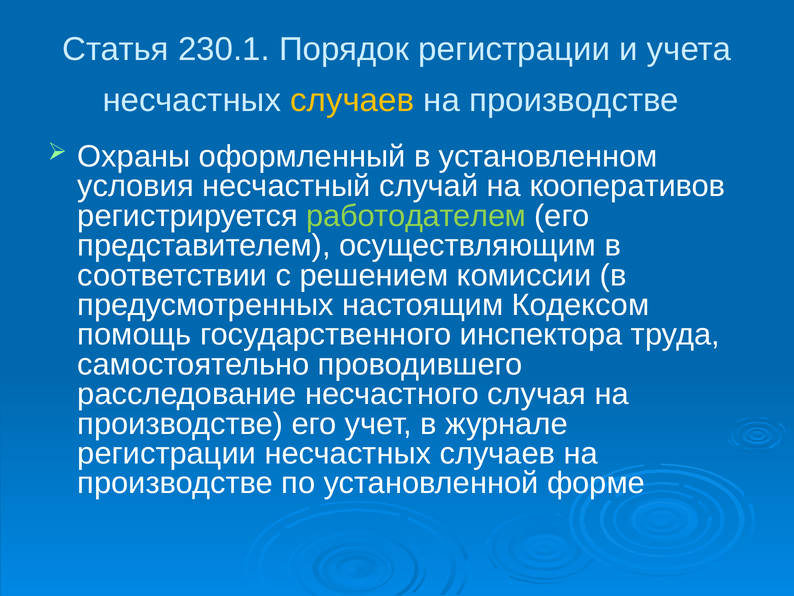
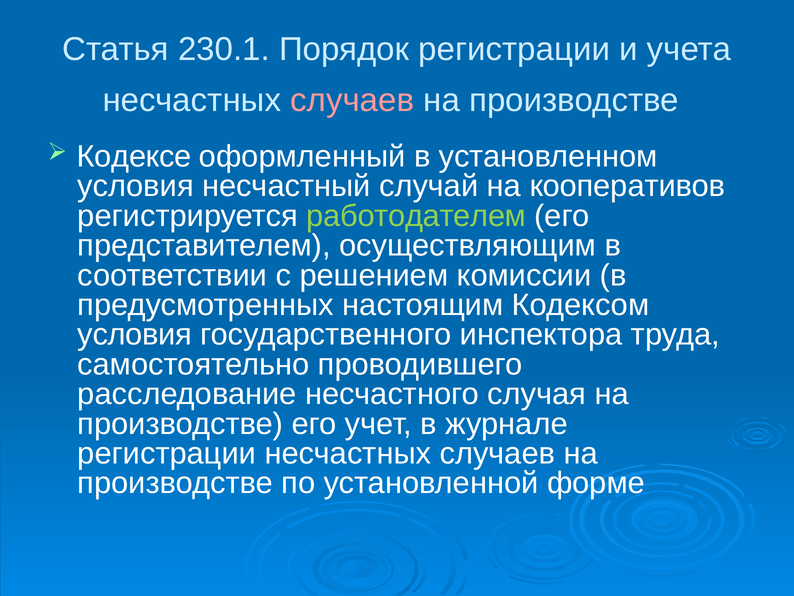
случаев at (352, 100) colour: yellow -> pink
Охраны: Охраны -> Кодексе
помощь at (134, 334): помощь -> условия
